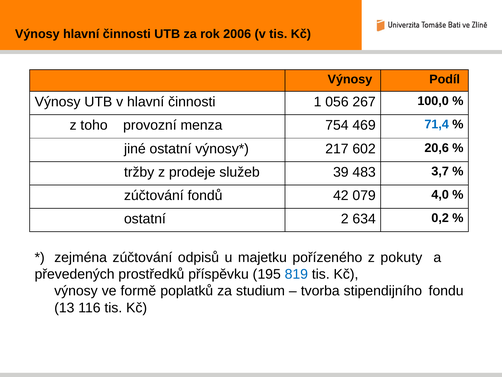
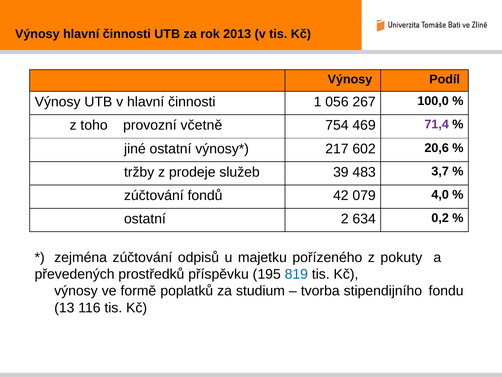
2006: 2006 -> 2013
menza: menza -> včetně
71,4 colour: blue -> purple
